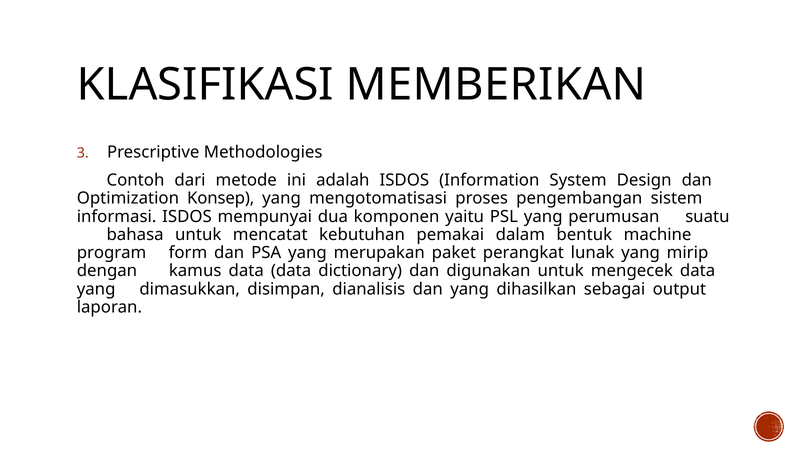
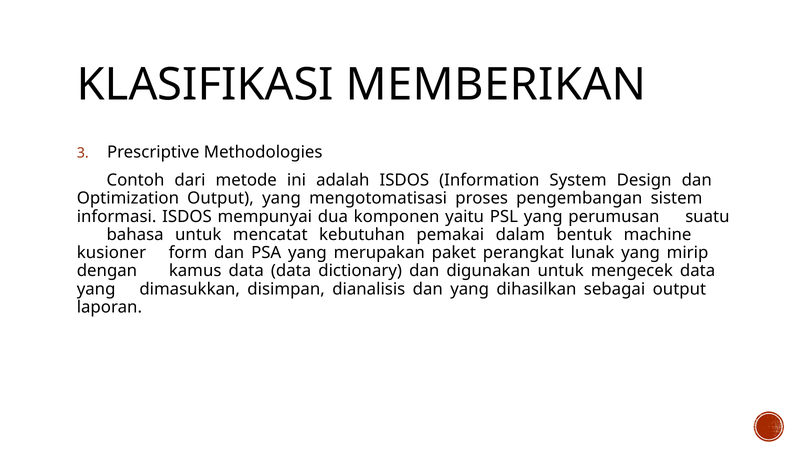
Optimization Konsep: Konsep -> Output
program: program -> kusioner
